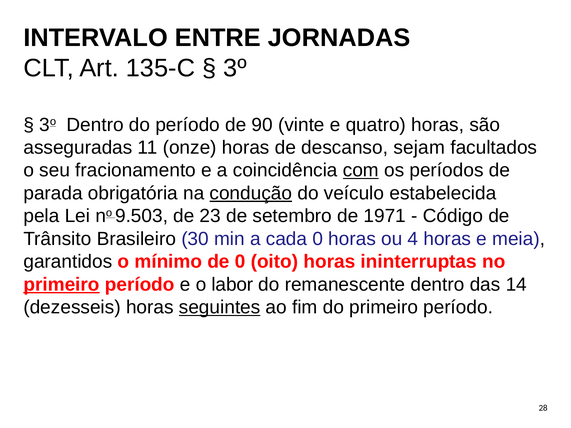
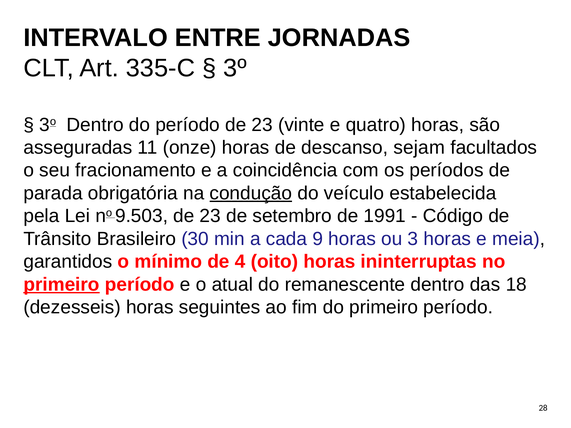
135-C: 135-C -> 335-C
período de 90: 90 -> 23
com underline: present -> none
1971: 1971 -> 1991
cada 0: 0 -> 9
4: 4 -> 3
de 0: 0 -> 4
labor: labor -> atual
14: 14 -> 18
seguintes underline: present -> none
